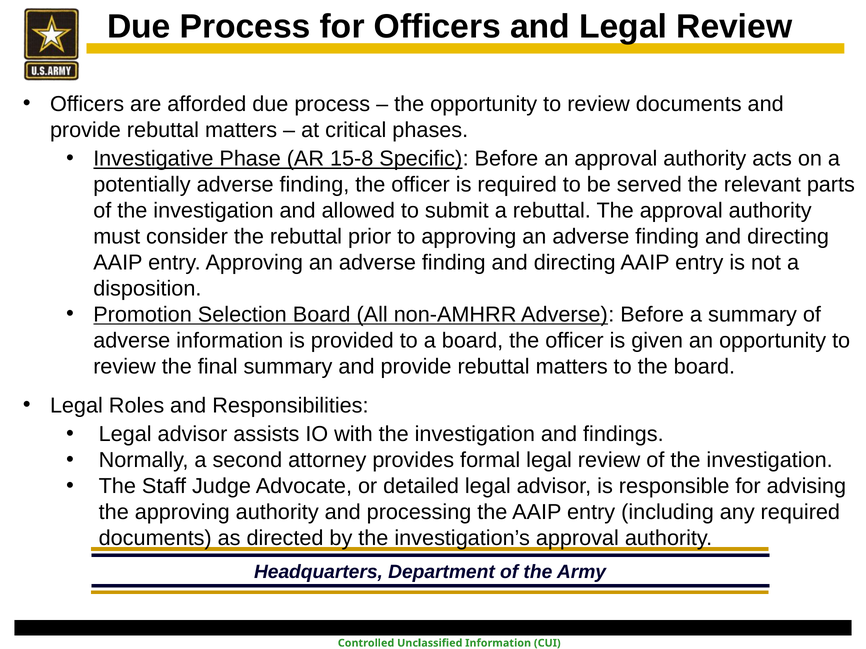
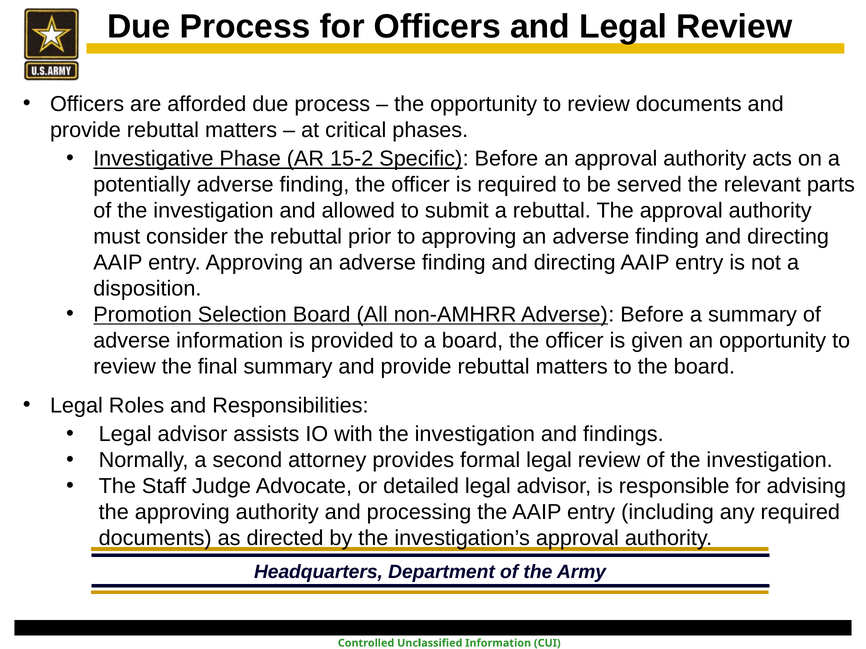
15-8: 15-8 -> 15-2
